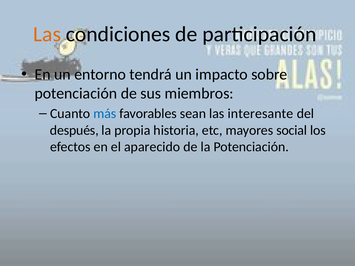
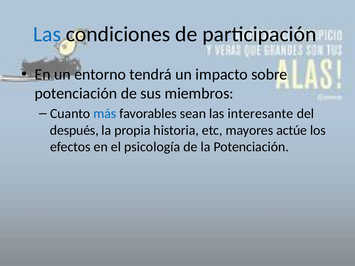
Las at (47, 34) colour: orange -> blue
social: social -> actúe
aparecido: aparecido -> psicología
